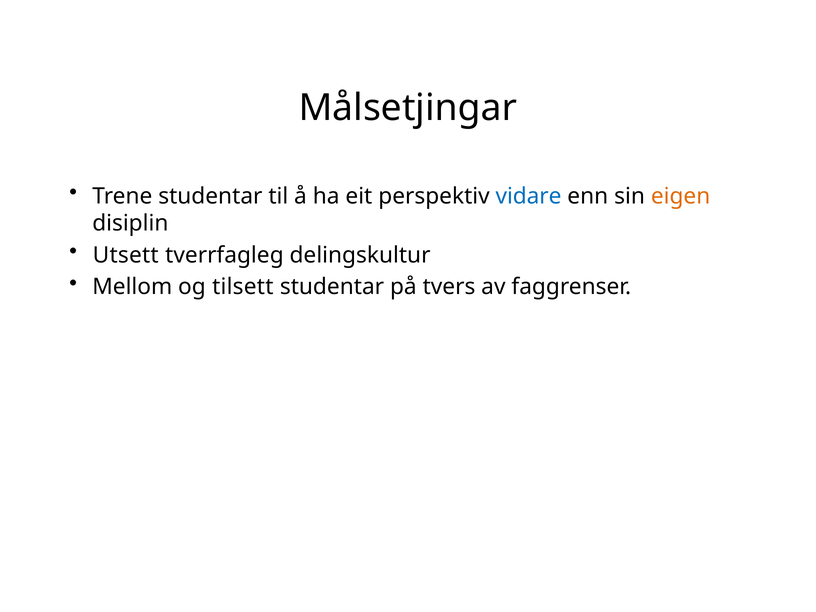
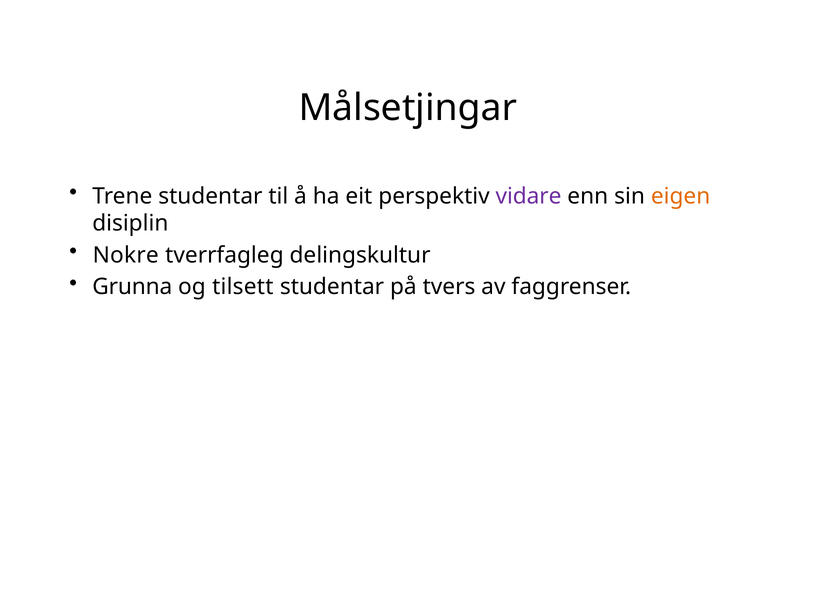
vidare colour: blue -> purple
Utsett: Utsett -> Nokre
Mellom: Mellom -> Grunna
